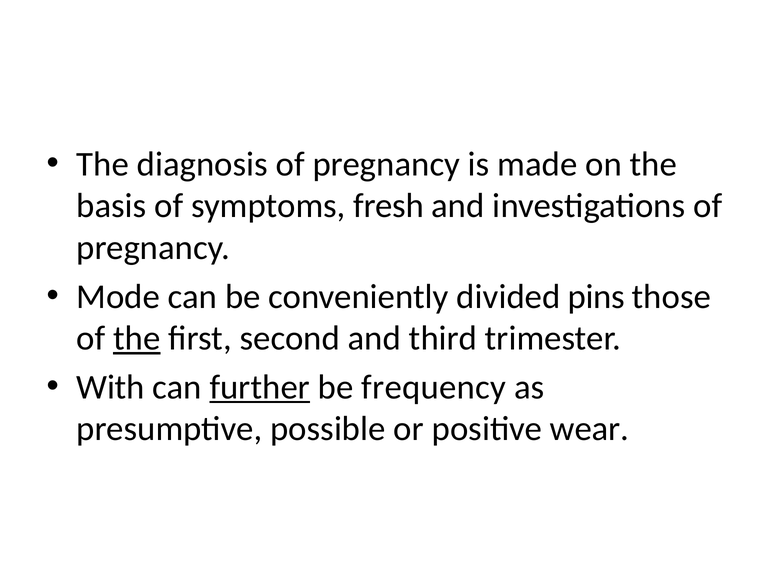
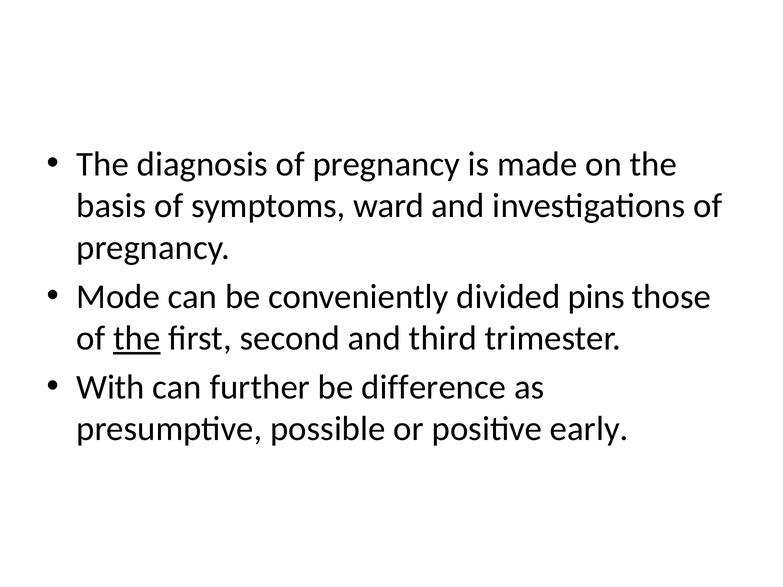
fresh: fresh -> ward
further underline: present -> none
frequency: frequency -> difference
wear: wear -> early
